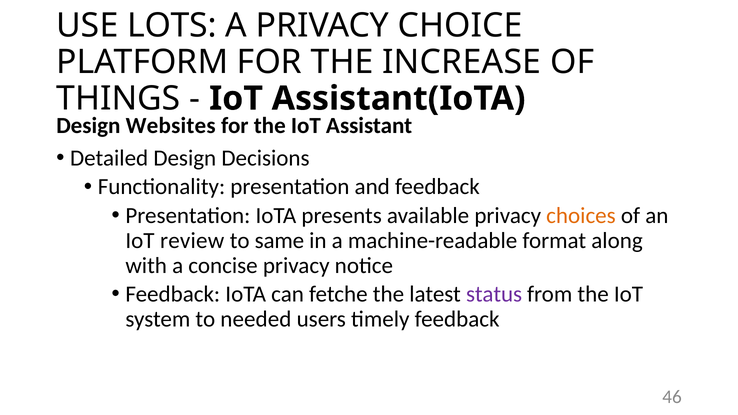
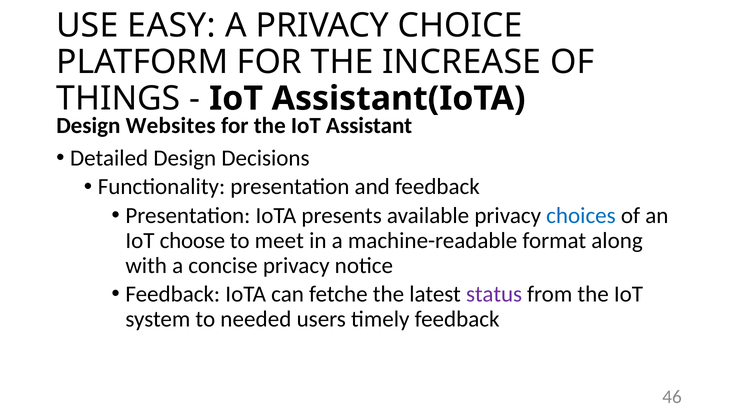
LOTS: LOTS -> EASY
choices colour: orange -> blue
review: review -> choose
same: same -> meet
